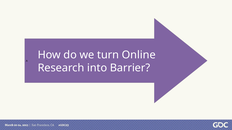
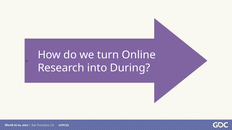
Barrier: Barrier -> During
